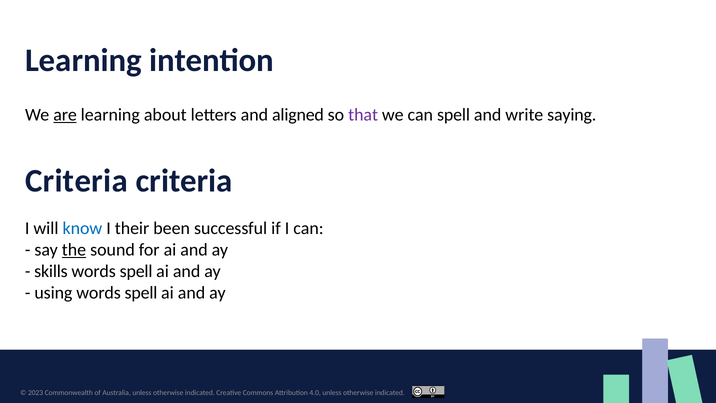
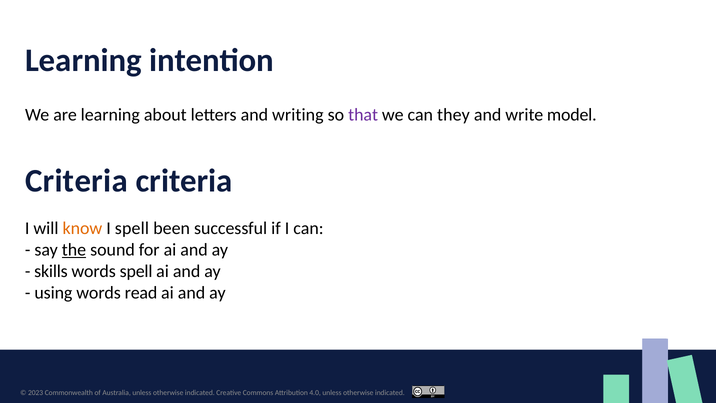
are underline: present -> none
aligned: aligned -> writing
can spell: spell -> they
saying: saying -> model
know colour: blue -> orange
I their: their -> spell
spell at (141, 292): spell -> read
